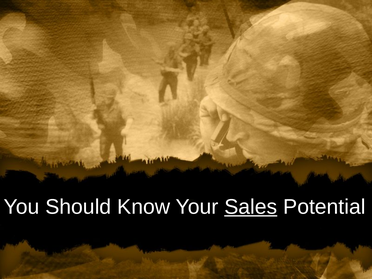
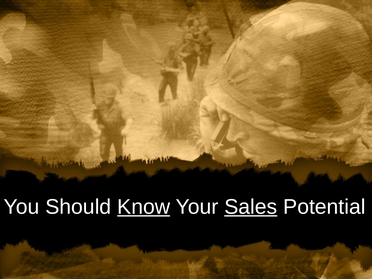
Know underline: none -> present
